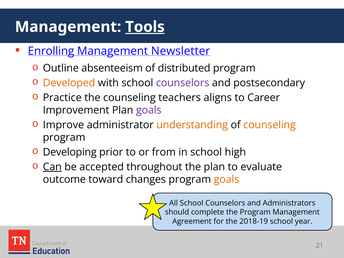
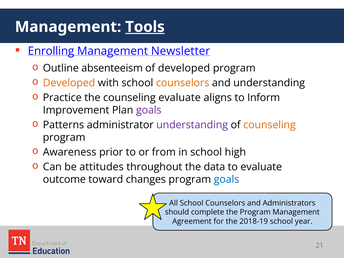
of distributed: distributed -> developed
counselors at (183, 83) colour: purple -> orange
and postsecondary: postsecondary -> understanding
counseling teachers: teachers -> evaluate
Career: Career -> Inform
Improve: Improve -> Patterns
understanding at (192, 125) colour: orange -> purple
Developing: Developing -> Awareness
Can underline: present -> none
accepted: accepted -> attitudes
the plan: plan -> data
goals at (227, 180) colour: orange -> blue
